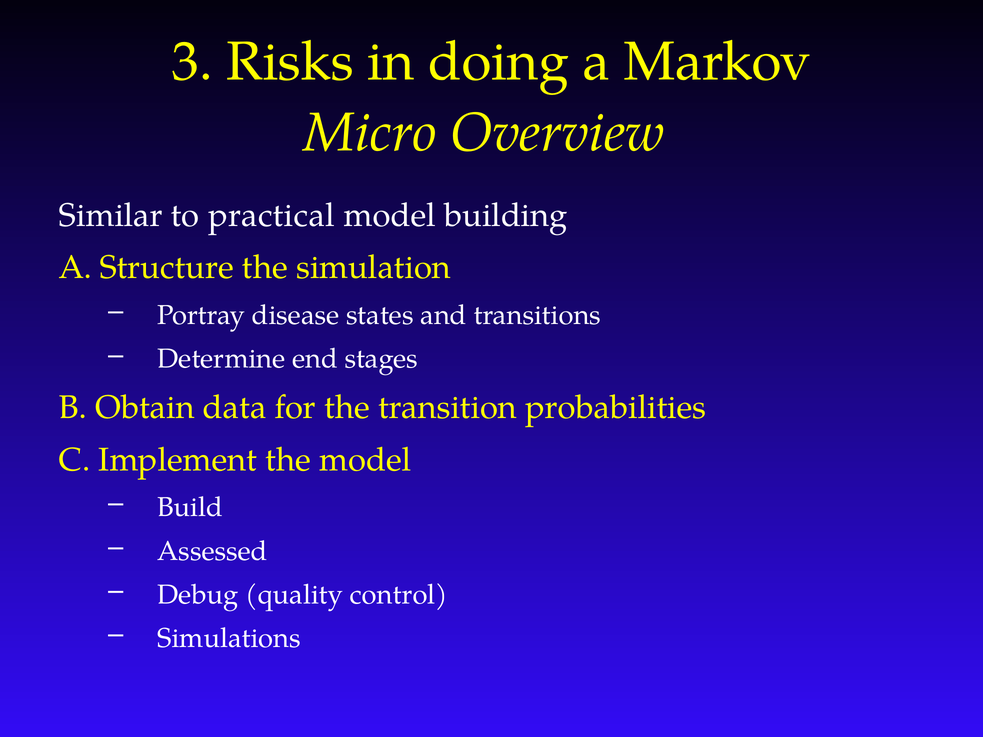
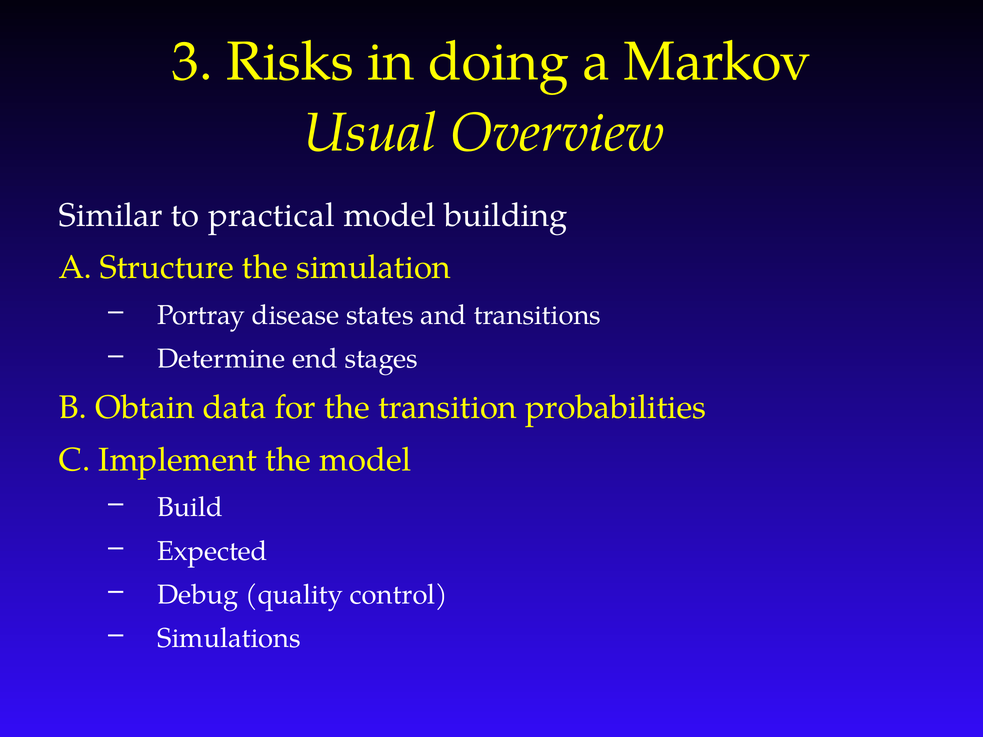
Micro: Micro -> Usual
Assessed: Assessed -> Expected
